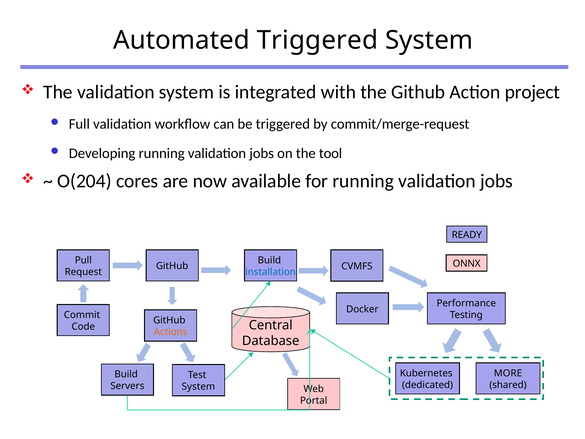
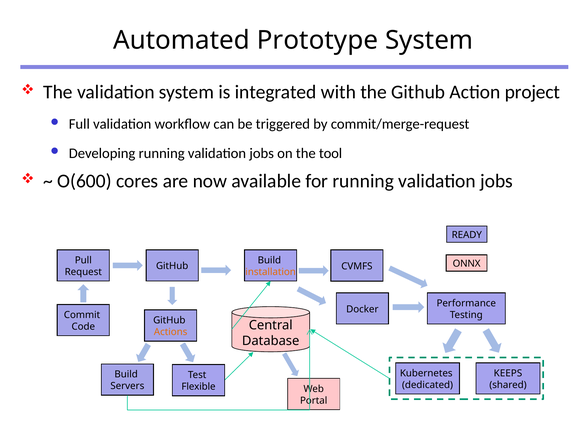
Automated Triggered: Triggered -> Prototype
O(204: O(204 -> O(600
installation colour: blue -> orange
MORE: MORE -> KEEPS
System at (198, 386): System -> Flexible
